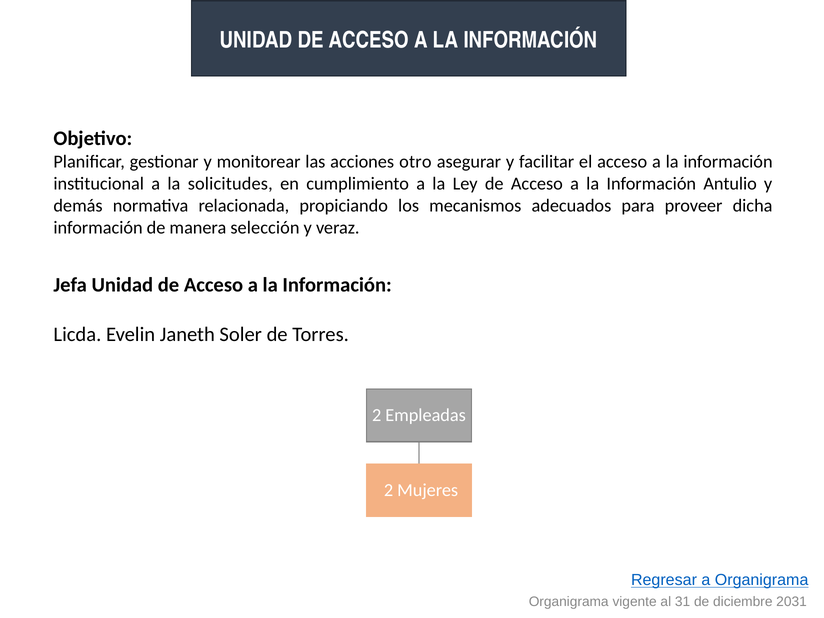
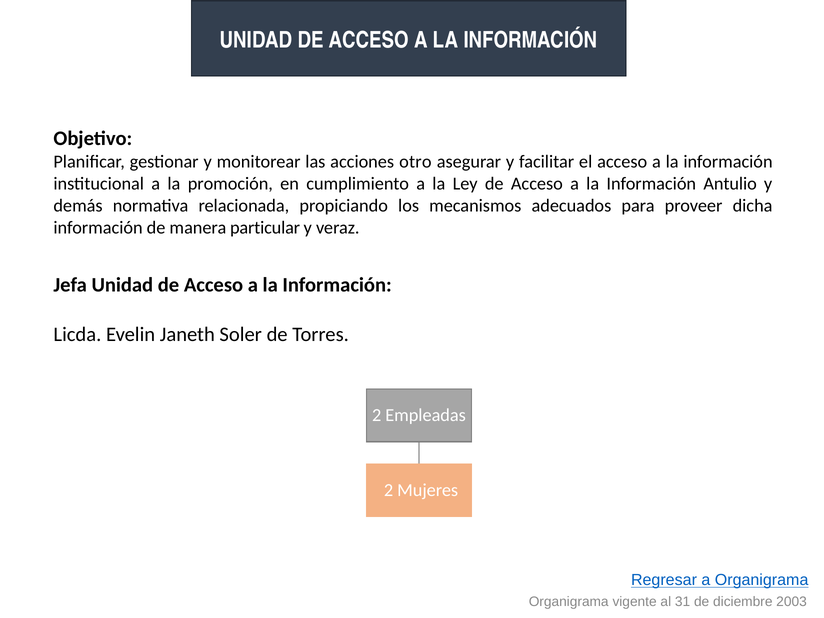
solicitudes: solicitudes -> promoción
selección: selección -> particular
2031: 2031 -> 2003
